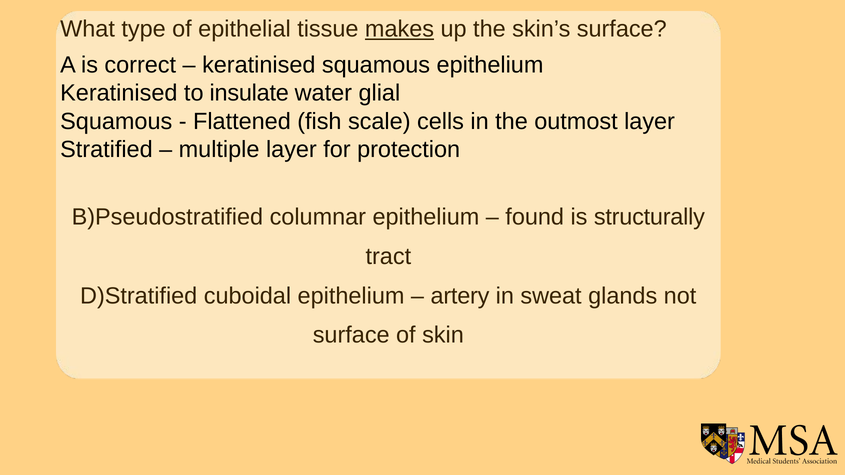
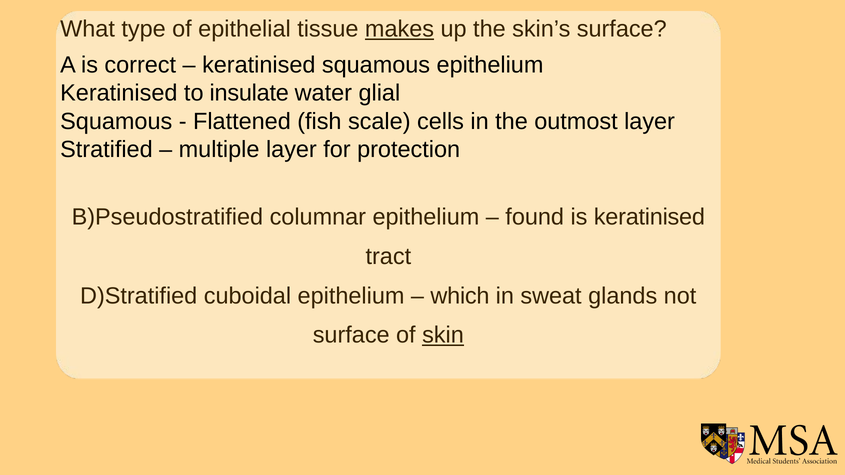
is structurally: structurally -> keratinised
artery: artery -> which
skin underline: none -> present
